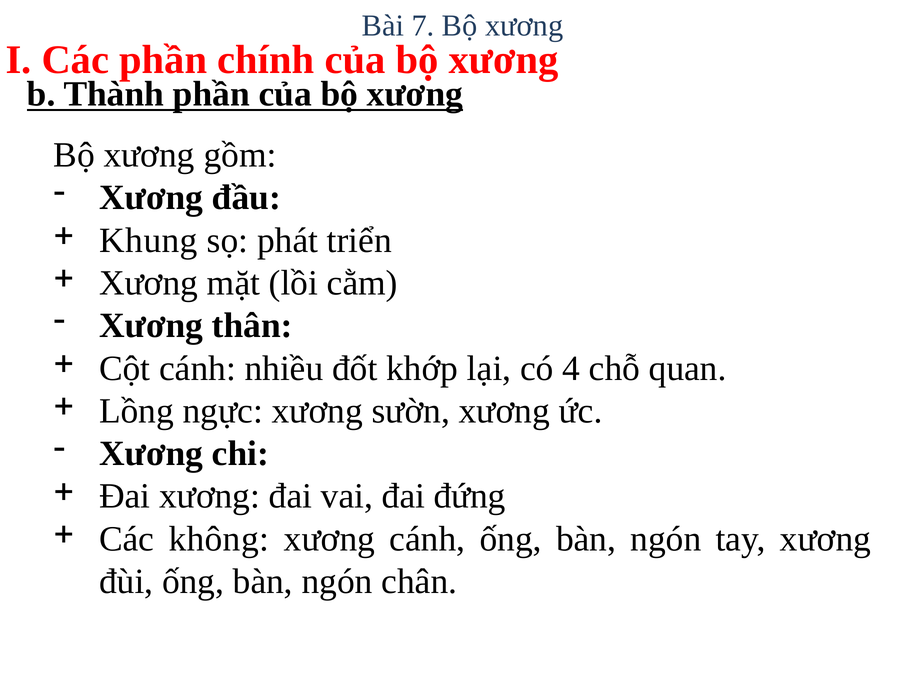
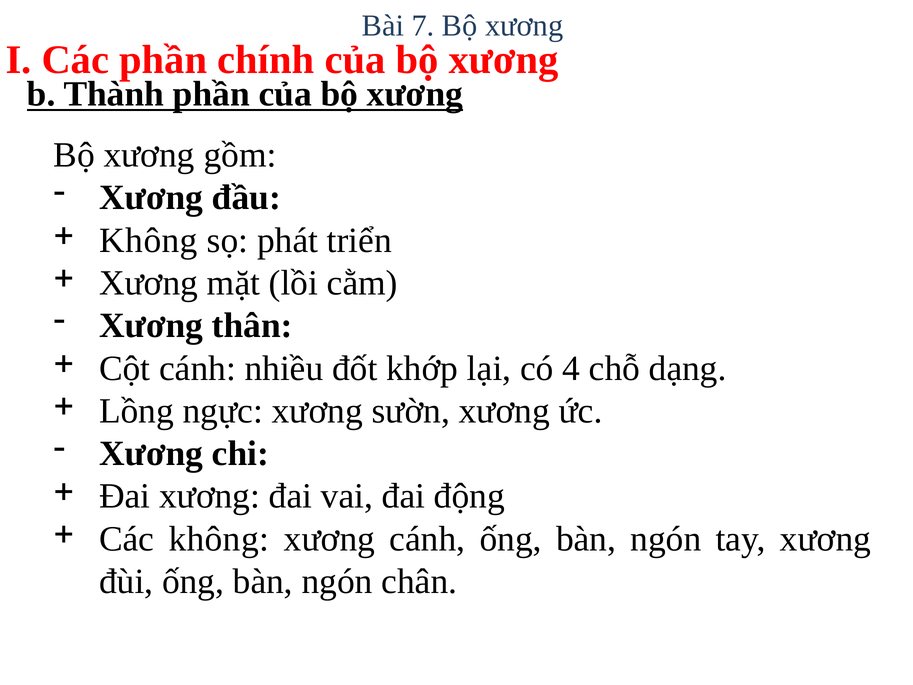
Khung at (148, 240): Khung -> Không
quan: quan -> dạng
đứng: đứng -> động
